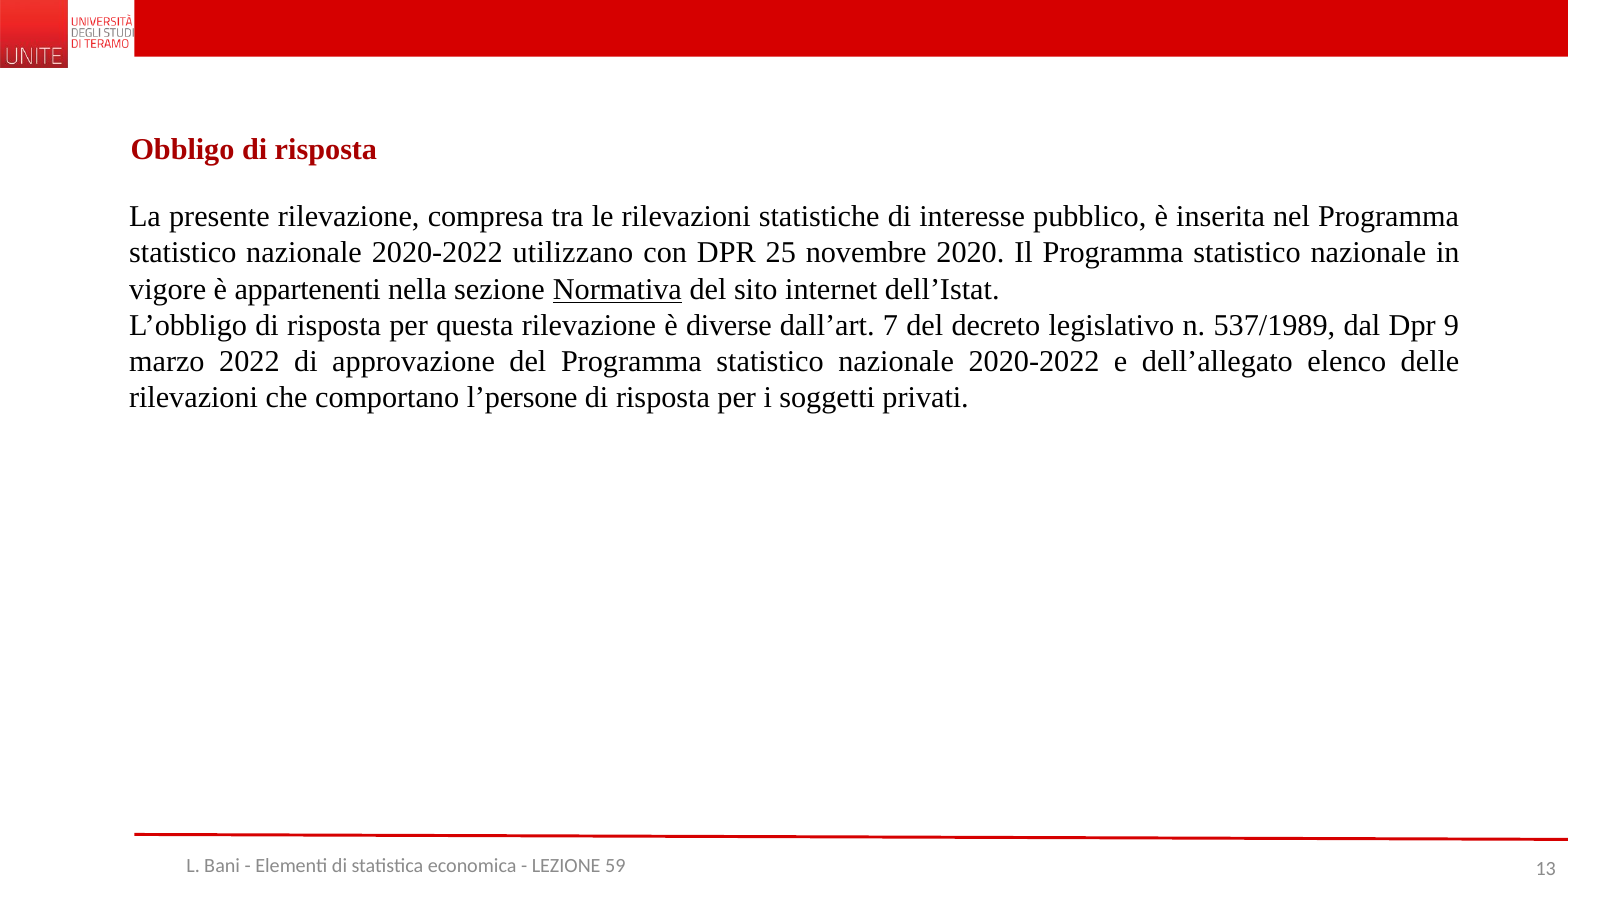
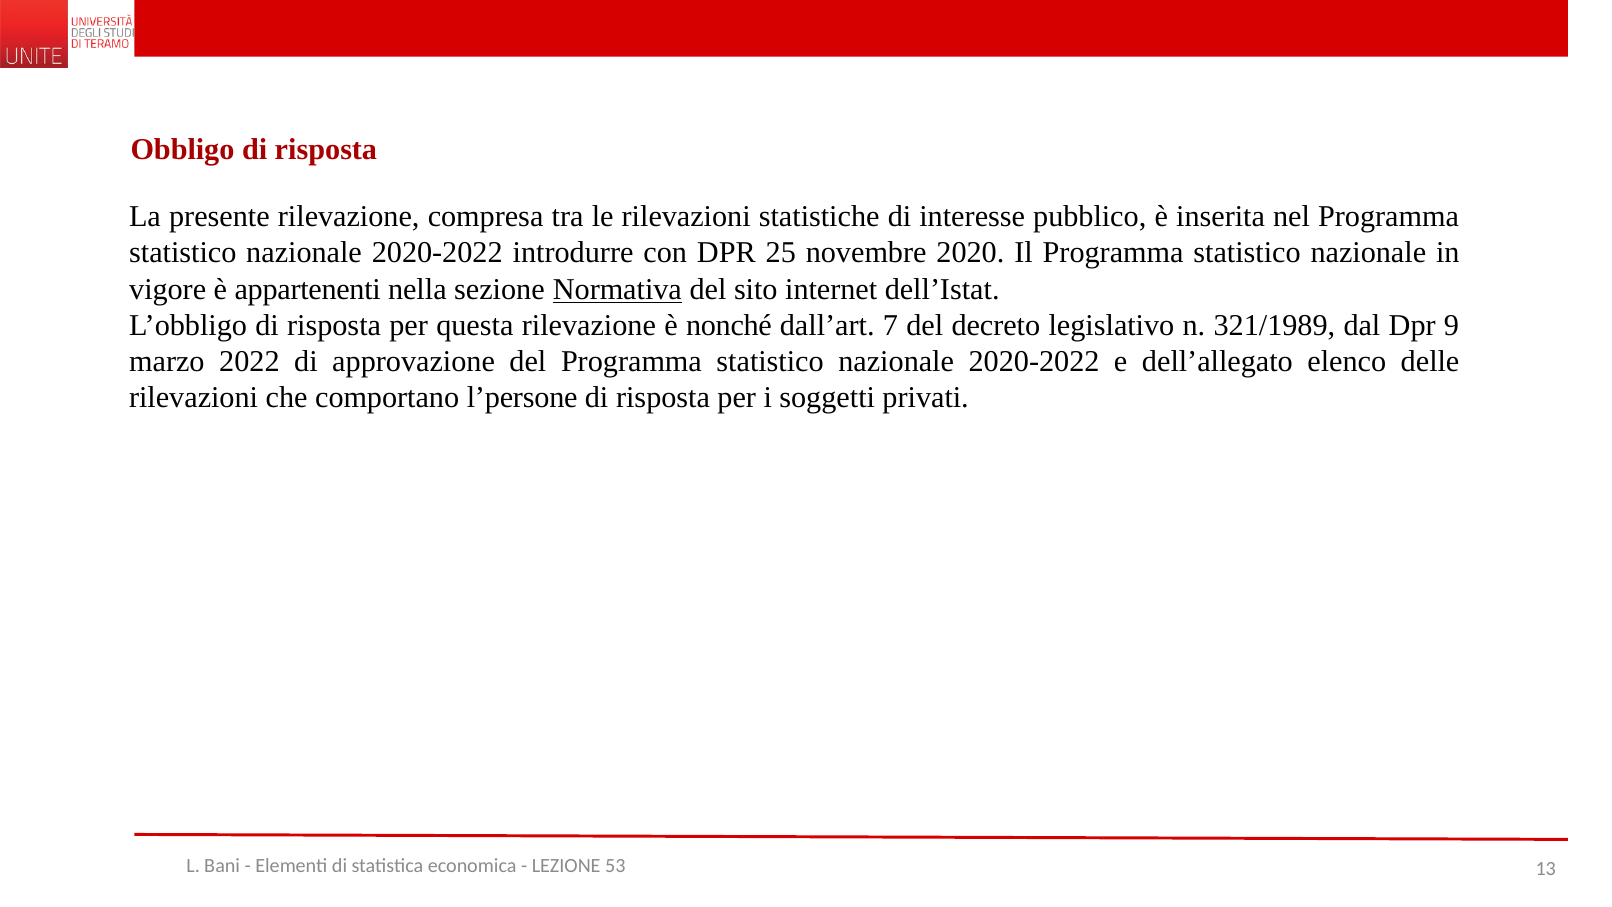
utilizzano: utilizzano -> introdurre
diverse: diverse -> nonché
537/1989: 537/1989 -> 321/1989
59: 59 -> 53
